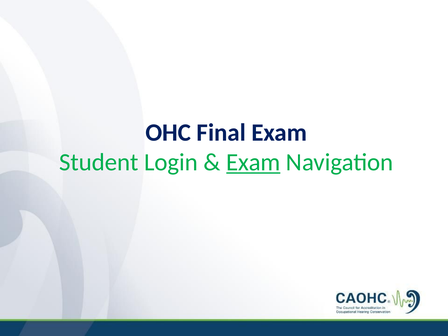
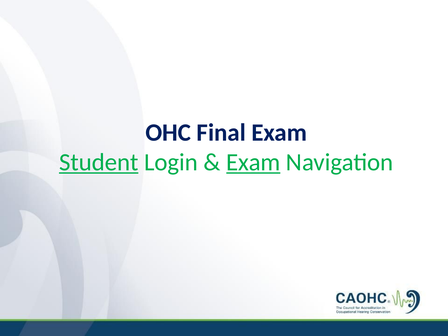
Student underline: none -> present
